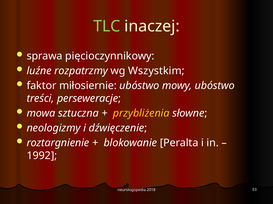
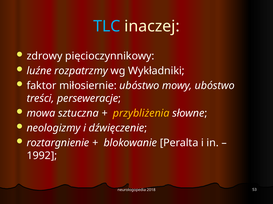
TLC colour: light green -> light blue
sprawa: sprawa -> zdrowy
Wszystkim: Wszystkim -> Wykładniki
